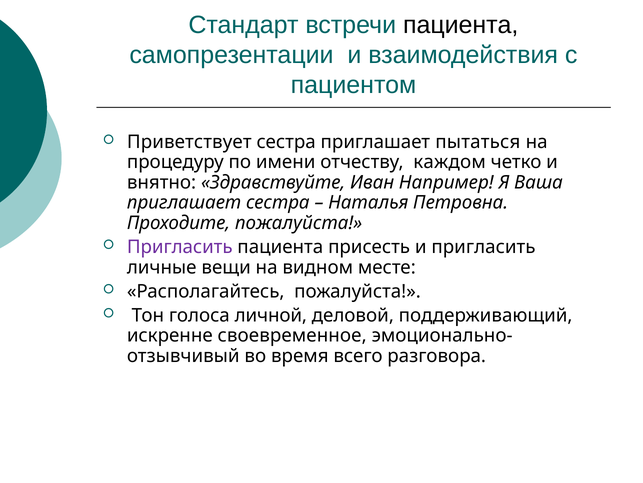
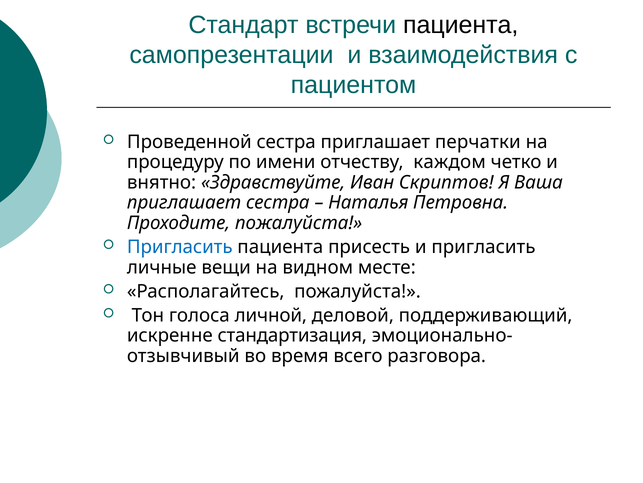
Приветствует: Приветствует -> Проведенной
пытаться: пытаться -> перчатки
Например: Например -> Скриптов
Пригласить at (180, 247) colour: purple -> blue
своевременное: своевременное -> стандартизация
